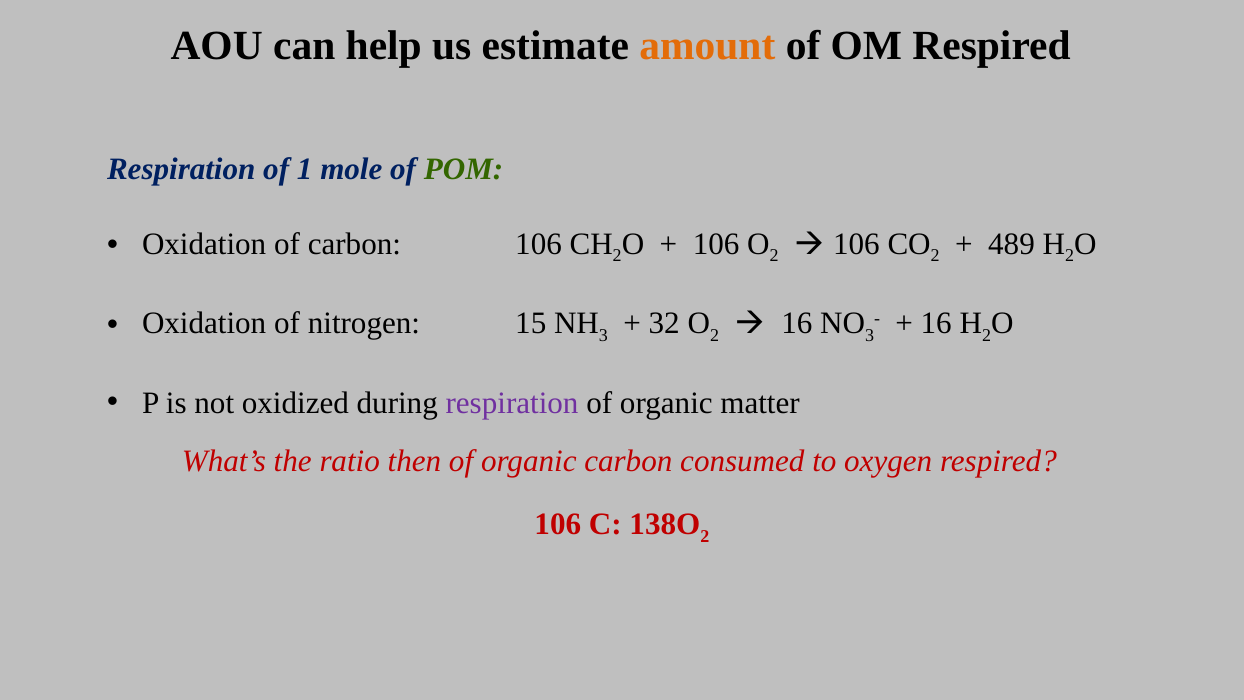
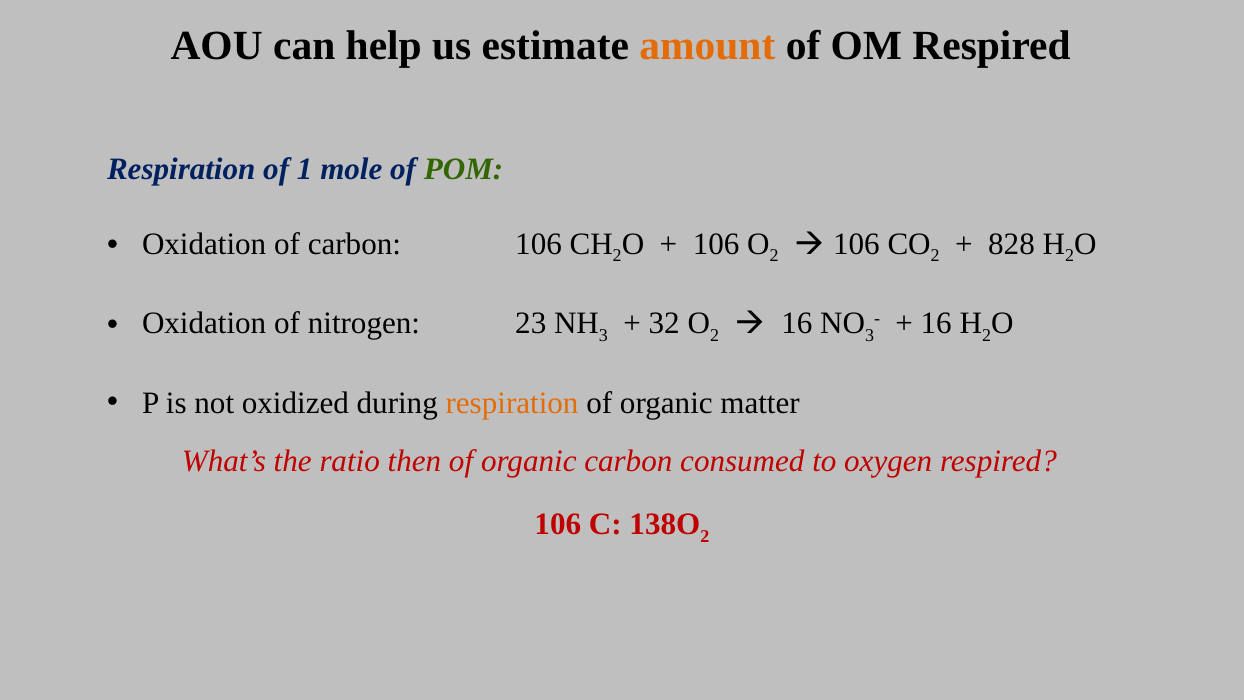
489: 489 -> 828
15: 15 -> 23
respiration at (512, 403) colour: purple -> orange
